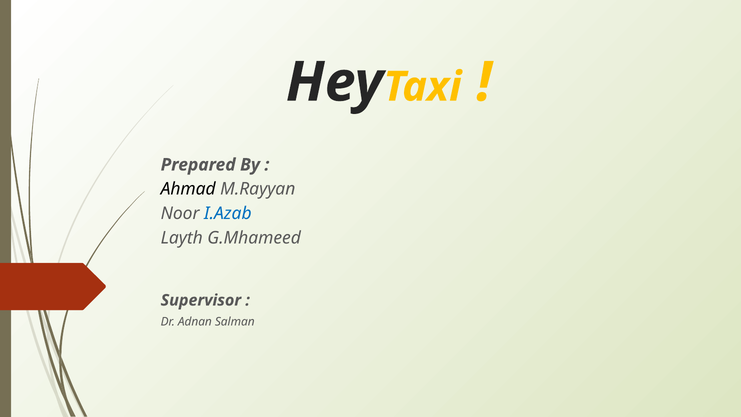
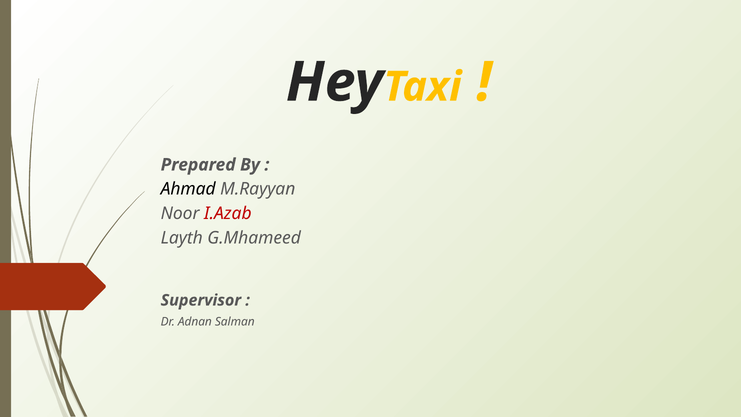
I.Azab colour: blue -> red
